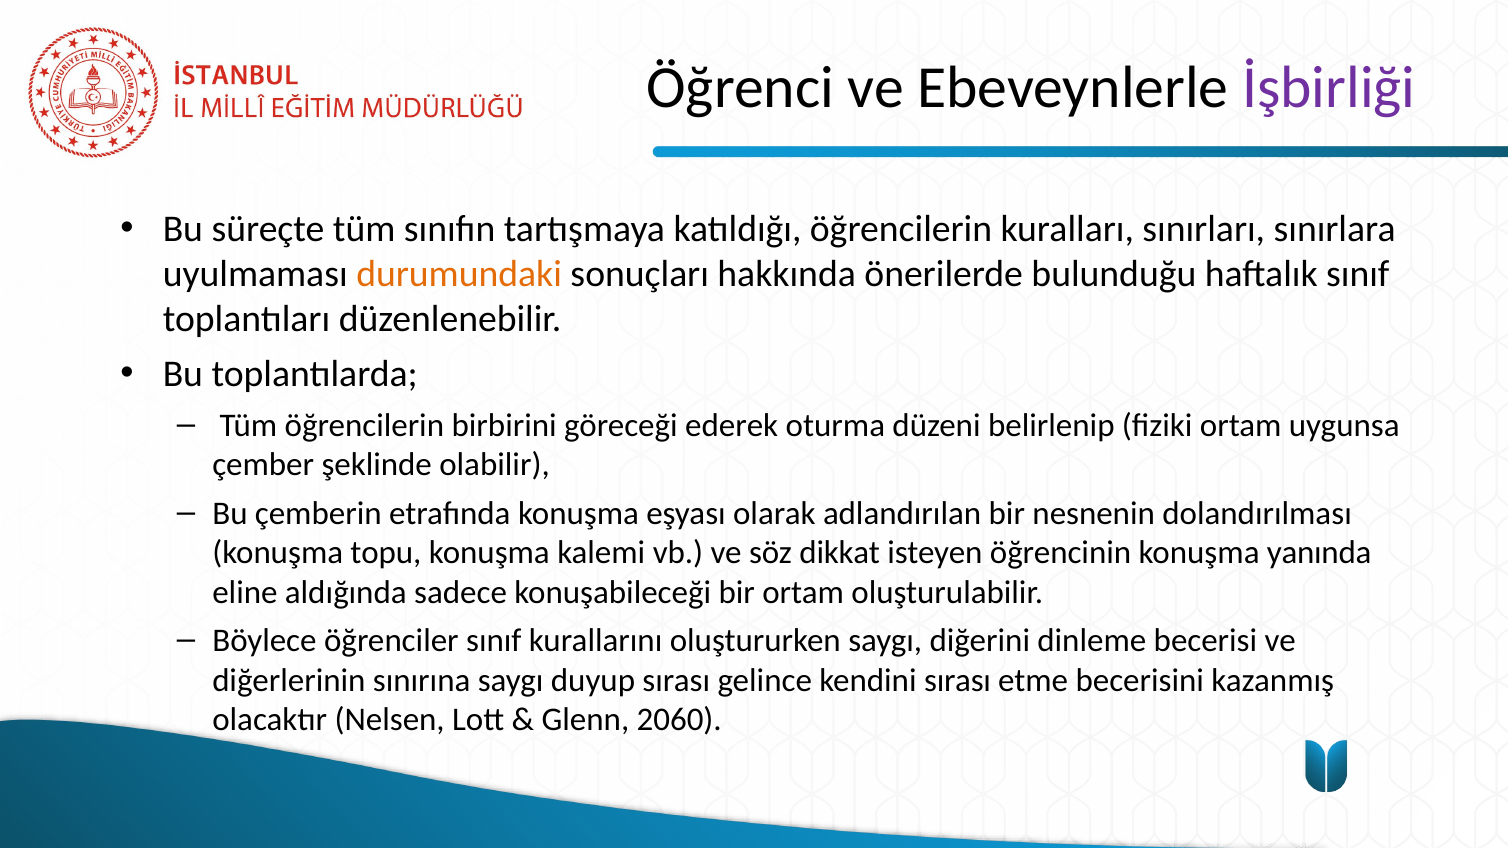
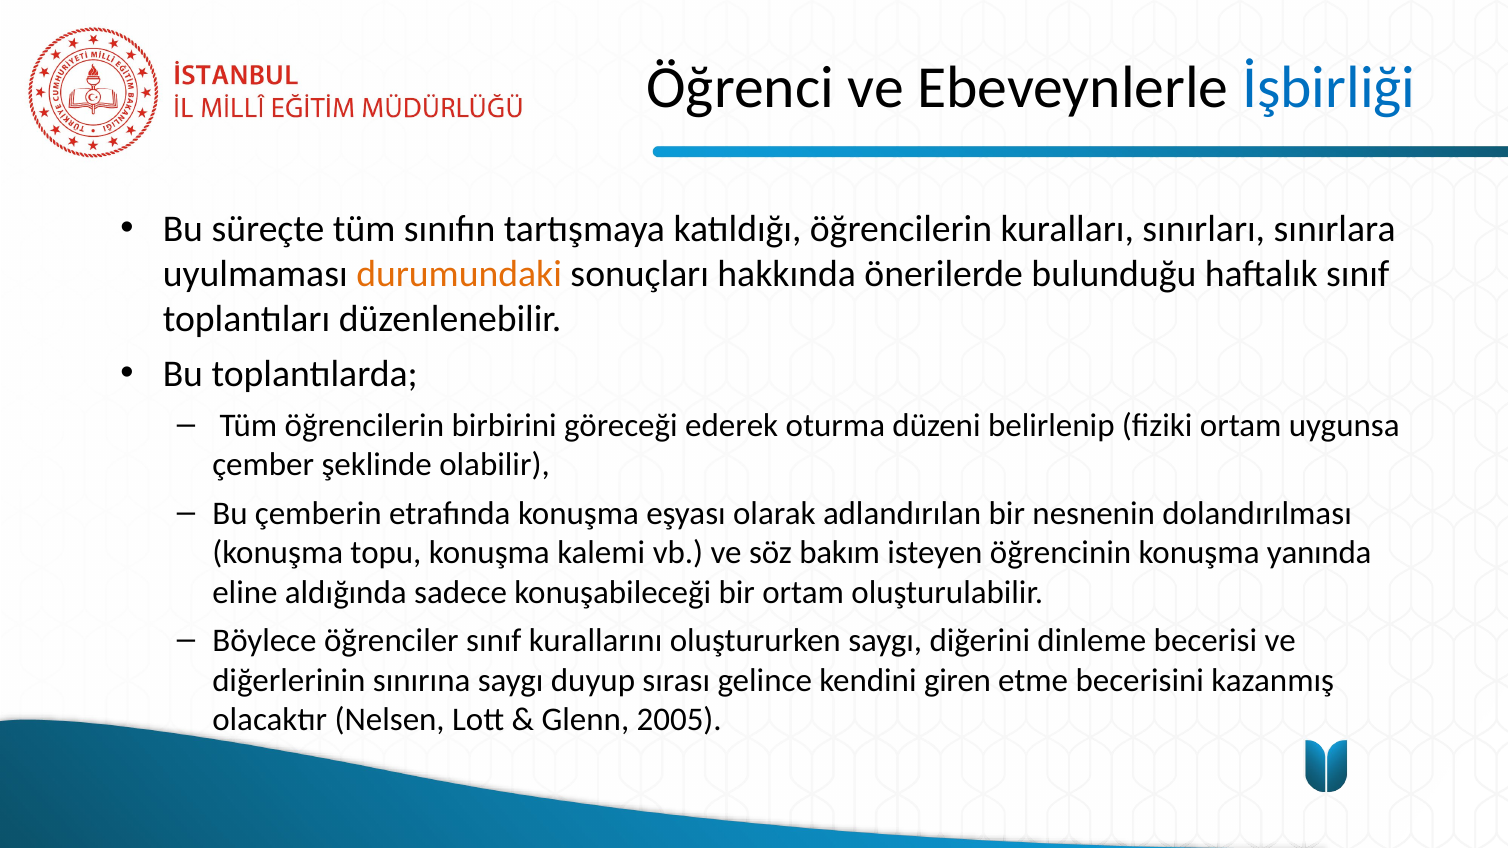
İşbirliği colour: purple -> blue
dikkat: dikkat -> bakım
kendini sırası: sırası -> giren
2060: 2060 -> 2005
